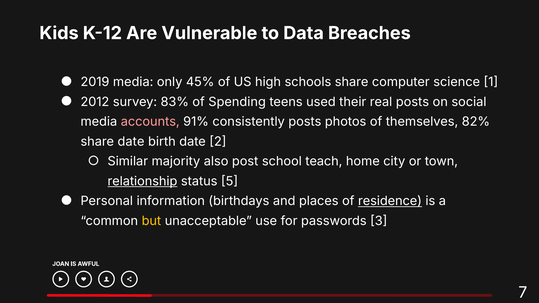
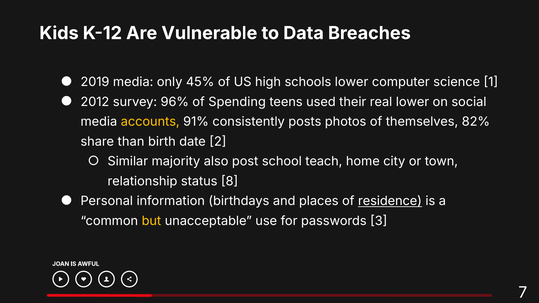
schools share: share -> lower
83%: 83% -> 96%
real posts: posts -> lower
accounts colour: pink -> yellow
share date: date -> than
relationship underline: present -> none
5: 5 -> 8
